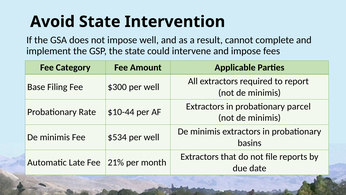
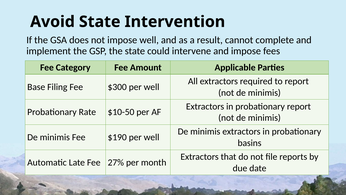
probationary parcel: parcel -> report
$10-44: $10-44 -> $10-50
$534: $534 -> $190
21%: 21% -> 27%
